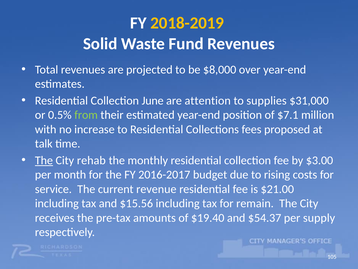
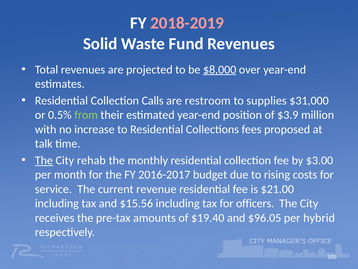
2018-2019 colour: yellow -> pink
$8,000 underline: none -> present
June: June -> Calls
attention: attention -> restroom
$7.1: $7.1 -> $3.9
remain: remain -> officers
$54.37: $54.37 -> $96.05
supply: supply -> hybrid
